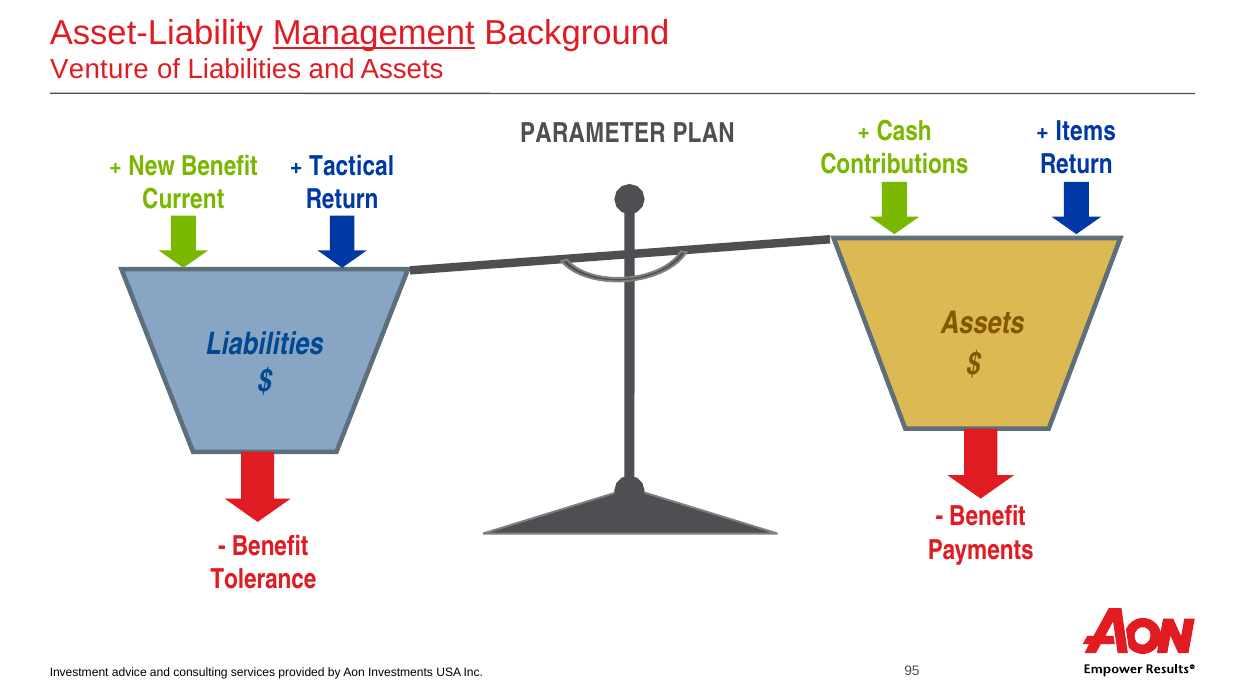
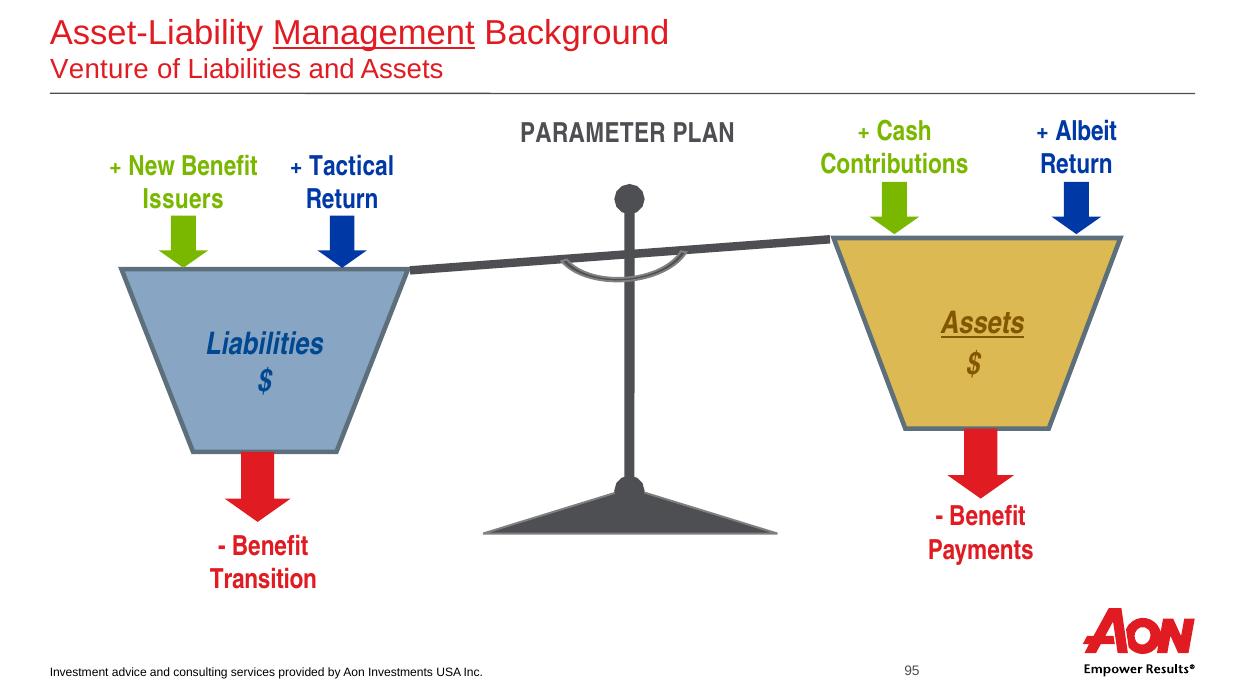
Items: Items -> Albeit
Current: Current -> Issuers
Assets at (983, 324) underline: none -> present
Tolerance: Tolerance -> Transition
